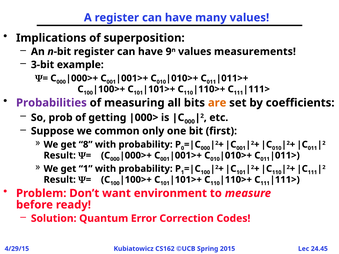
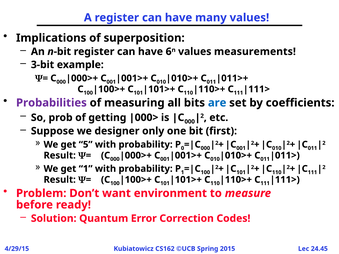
9: 9 -> 6
are colour: orange -> blue
common: common -> designer
8: 8 -> 5
